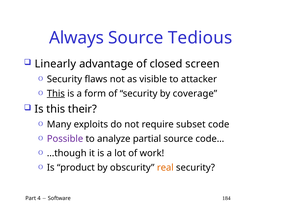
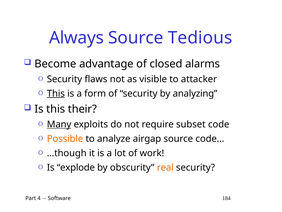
Linearly: Linearly -> Become
screen: screen -> alarms
coverage: coverage -> analyzing
Many underline: none -> present
Possible colour: purple -> orange
partial: partial -> airgap
product: product -> explode
